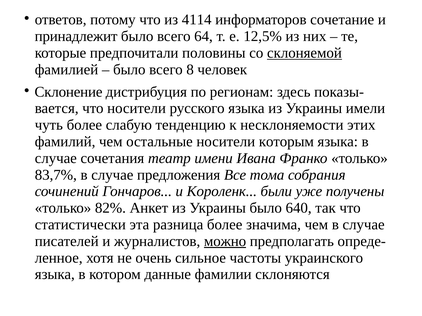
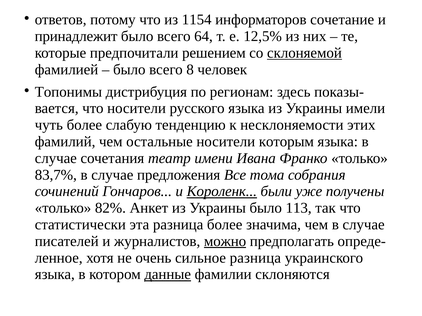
4114: 4114 -> 1154
половины: половины -> решением
Склонение: Склонение -> Топонимы
Короленк underline: none -> present
640: 640 -> 113
сильное частоты: частоты -> разница
данные underline: none -> present
